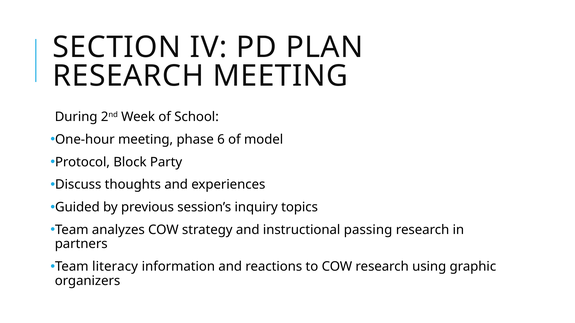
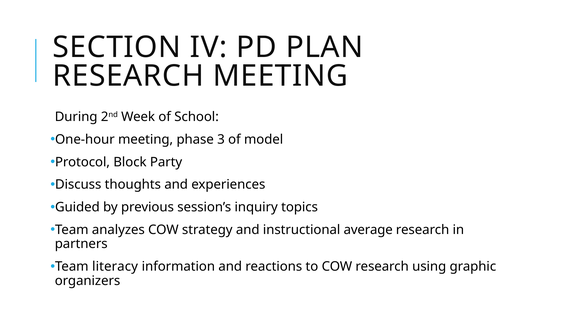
6: 6 -> 3
passing: passing -> average
